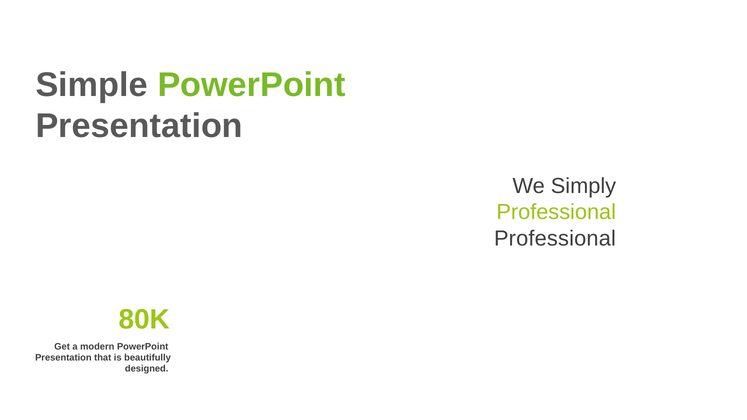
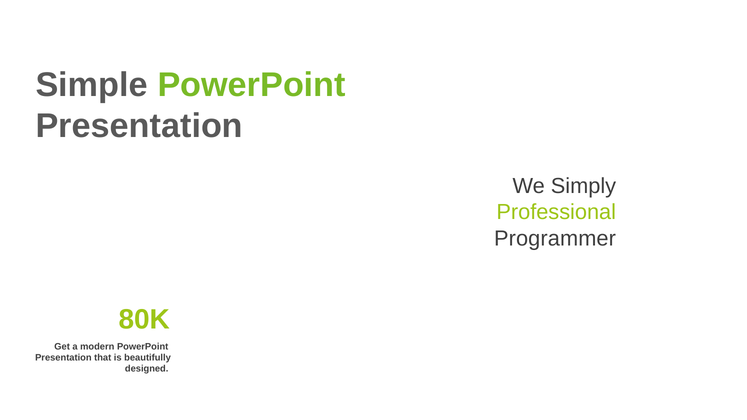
Professional at (555, 239): Professional -> Programmer
